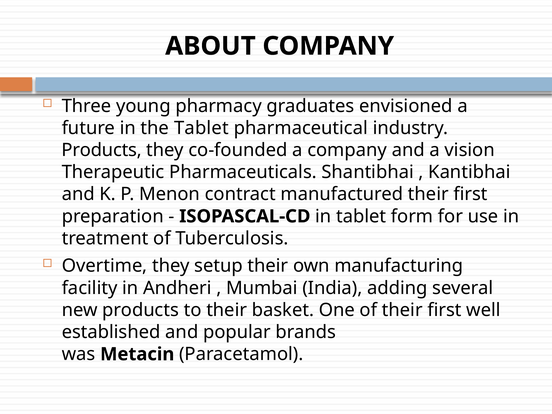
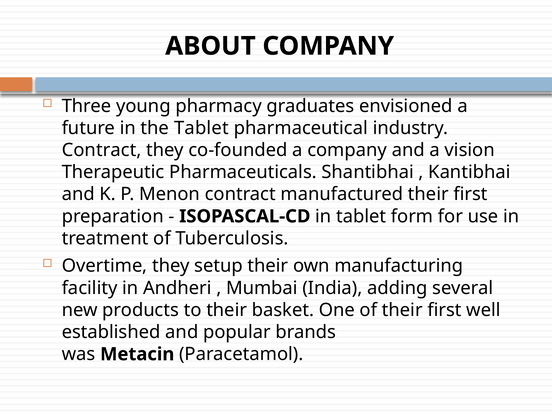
Products at (102, 150): Products -> Contract
